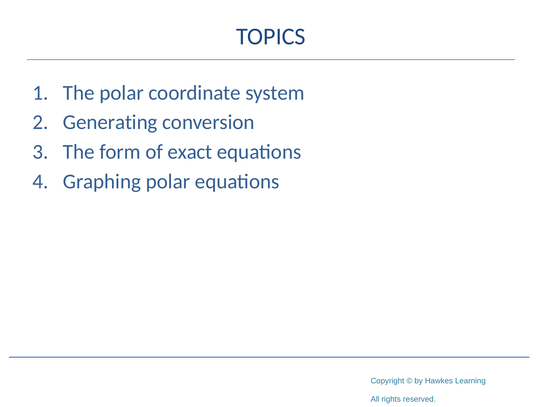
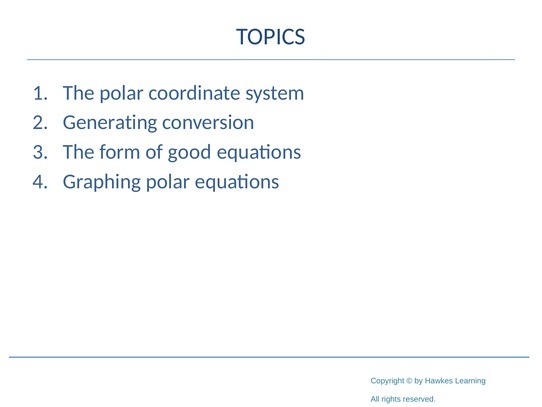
exact: exact -> good
